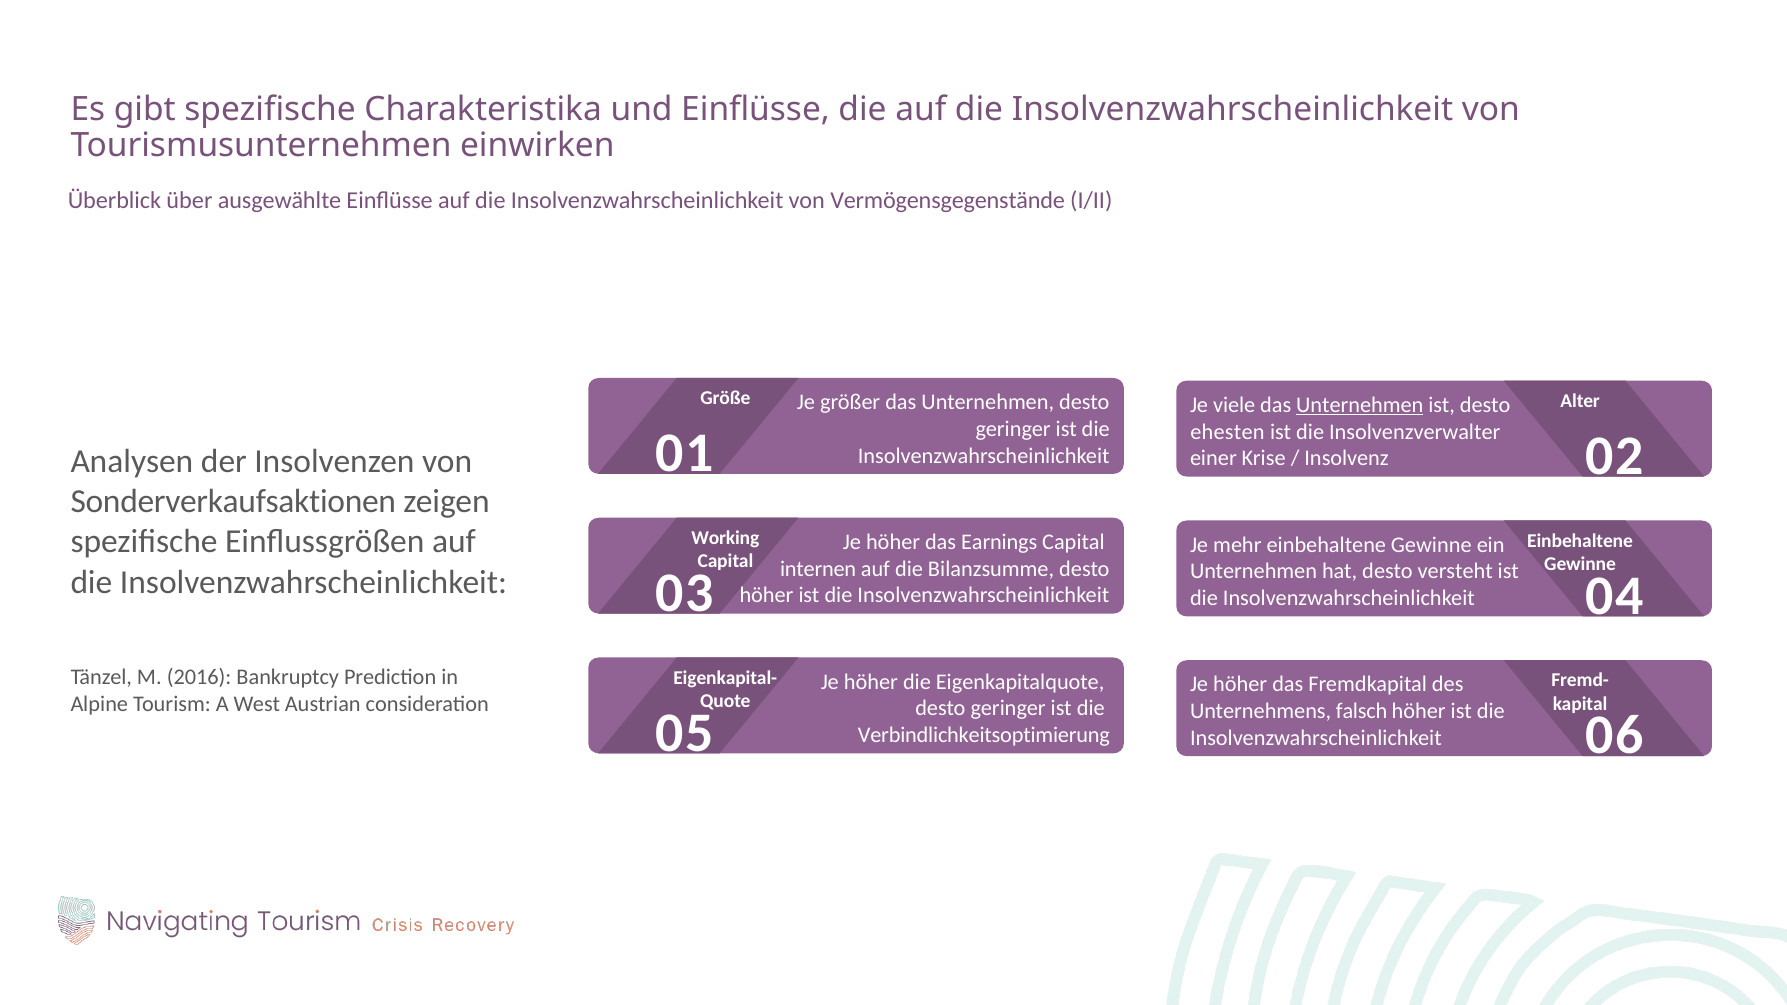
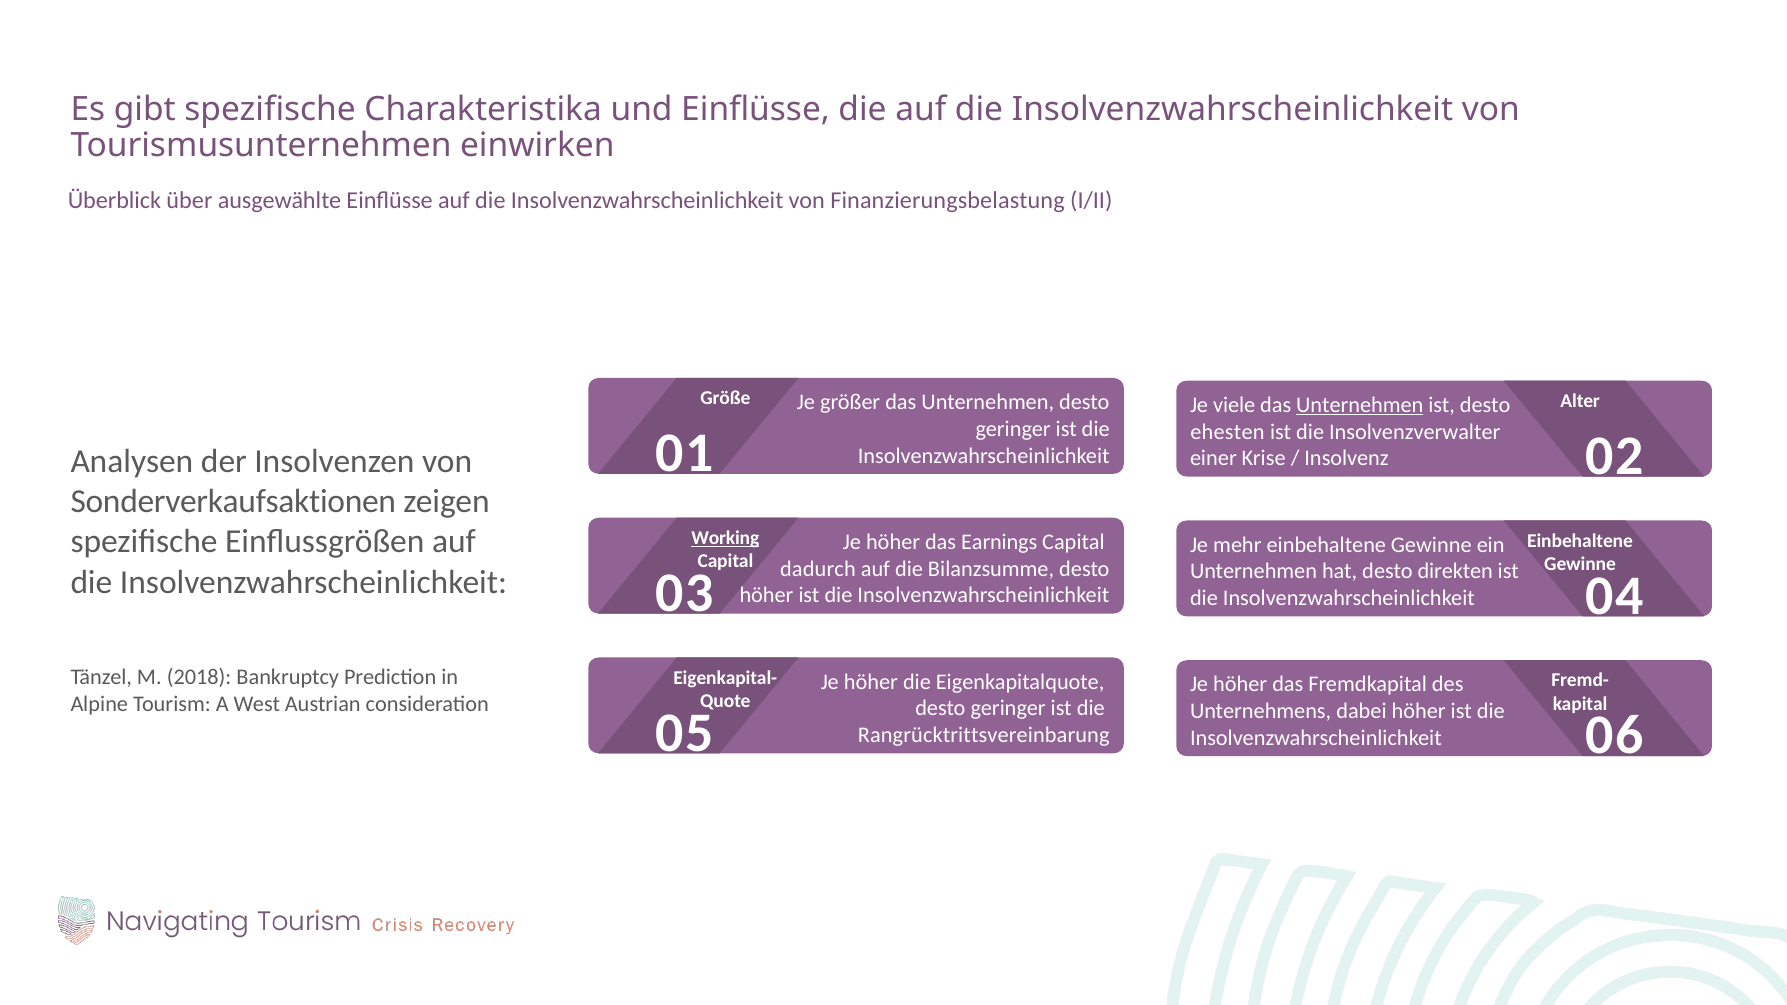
Vermögensgegenstände: Vermögensgegenstände -> Finanzierungsbelastung
Working underline: none -> present
internen: internen -> dadurch
versteht: versteht -> direkten
2016: 2016 -> 2018
falsch: falsch -> dabei
Verbindlichkeitsoptimierung: Verbindlichkeitsoptimierung -> Rangrücktrittsvereinbarung
